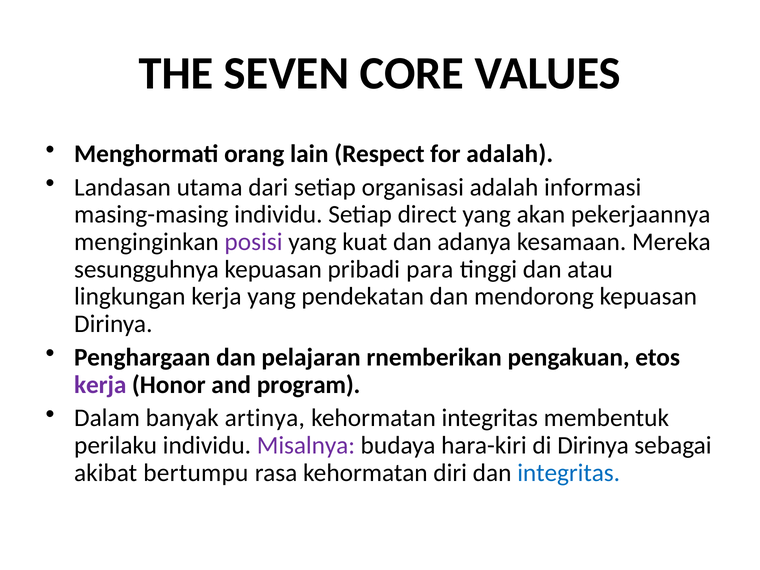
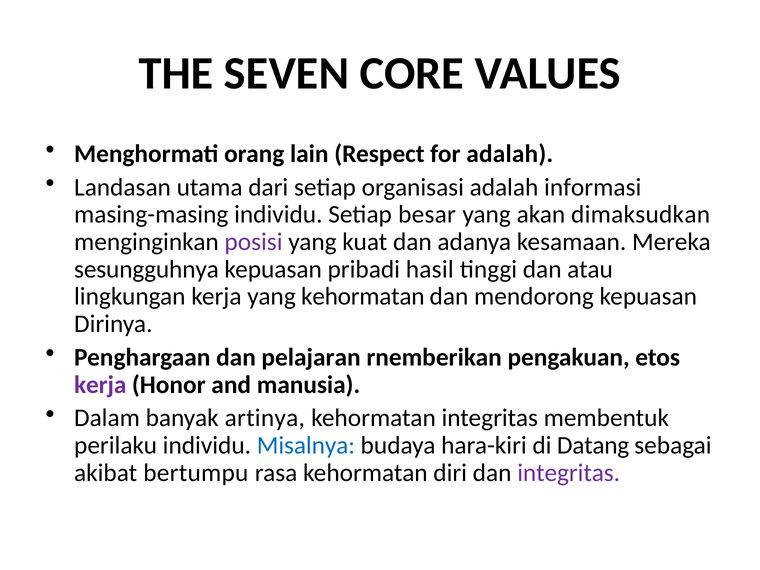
direct: direct -> besar
pekerjaannya: pekerjaannya -> dimaksudkan
para: para -> hasil
yang pendekatan: pendekatan -> kehormatan
program: program -> manusia
Misalnya colour: purple -> blue
di Dirinya: Dirinya -> Datang
integritas at (569, 473) colour: blue -> purple
